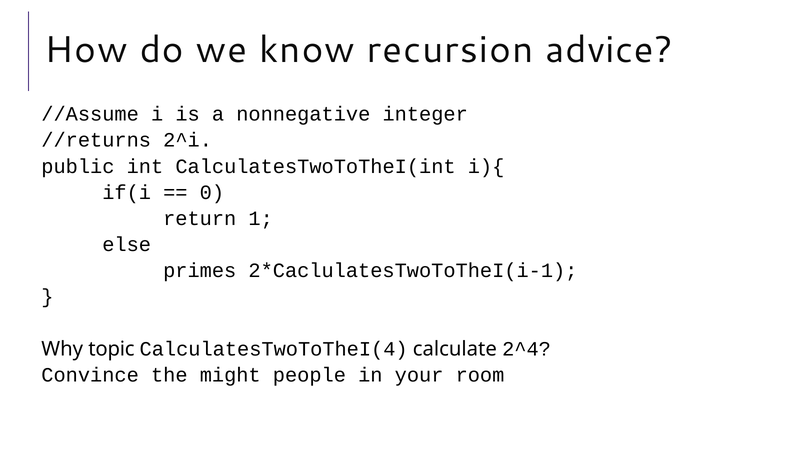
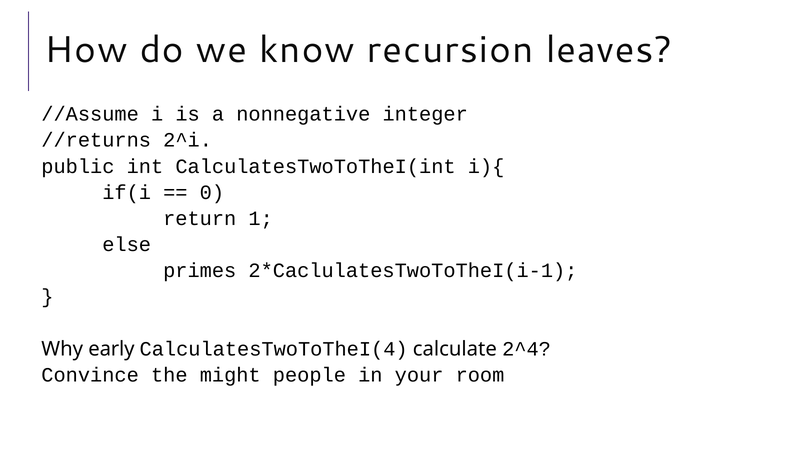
advice: advice -> leaves
topic: topic -> early
